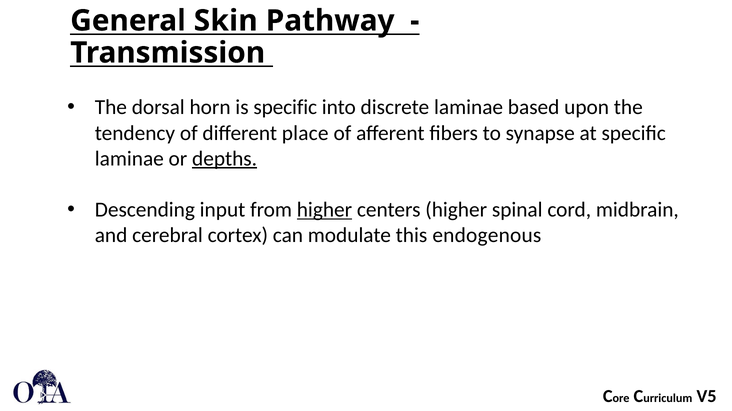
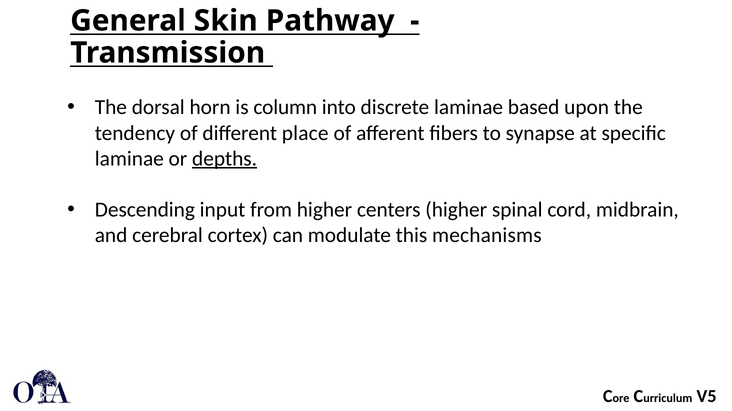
is specific: specific -> column
higher at (324, 210) underline: present -> none
endogenous: endogenous -> mechanisms
